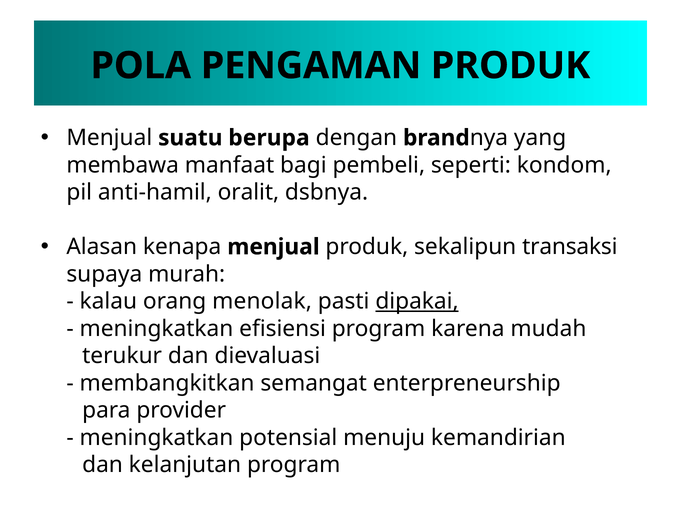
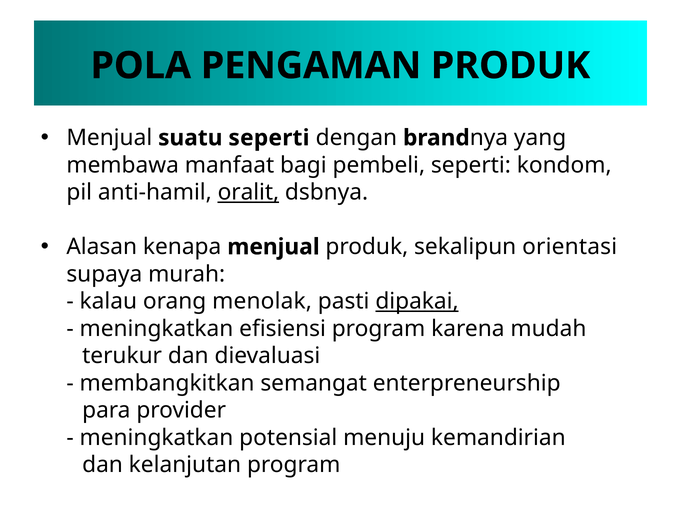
suatu berupa: berupa -> seperti
oralit underline: none -> present
transaksi: transaksi -> orientasi
